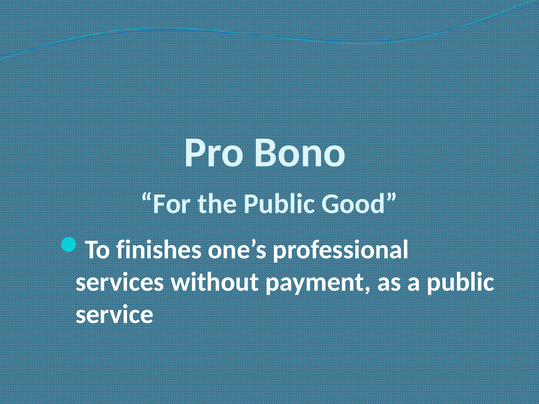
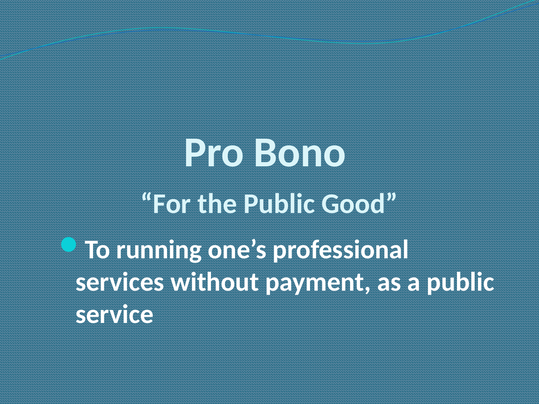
finishes: finishes -> running
